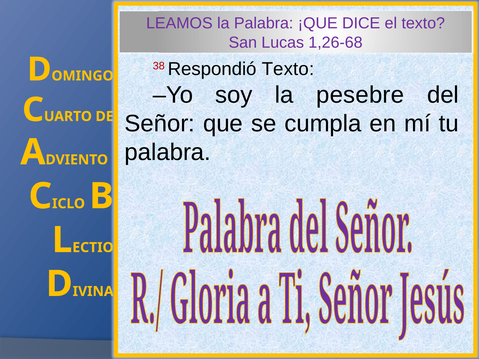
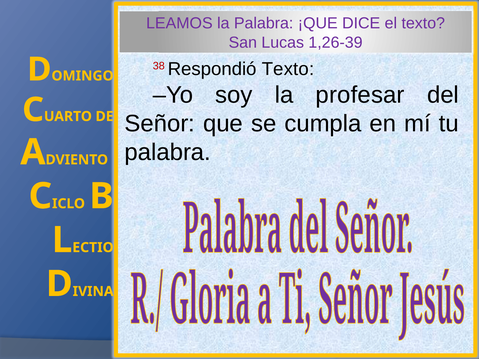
1,26-68: 1,26-68 -> 1,26-39
pesebre: pesebre -> profesar
